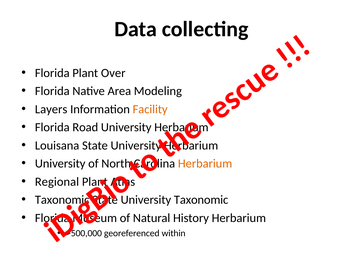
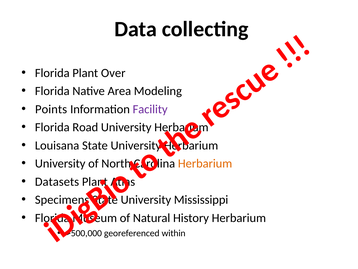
Layers: Layers -> Points
Facility colour: orange -> purple
Regional: Regional -> Datasets
Taxonomic at (62, 199): Taxonomic -> Specimens
University Taxonomic: Taxonomic -> Mississippi
